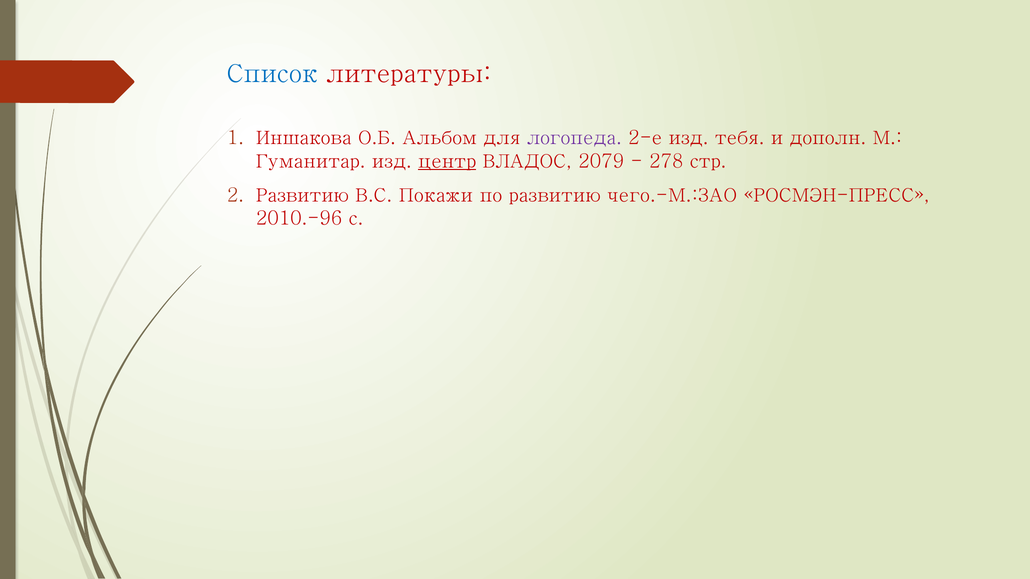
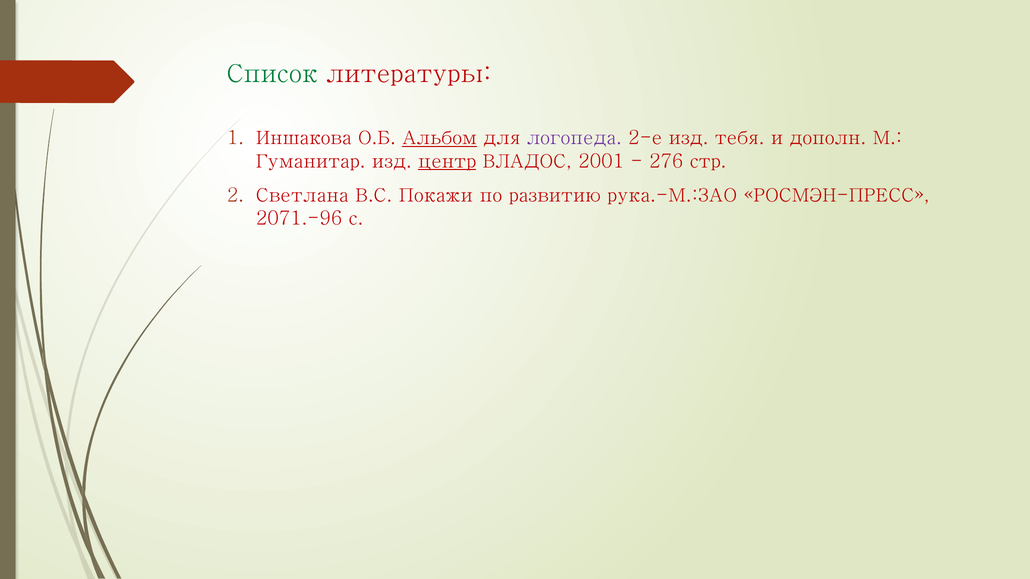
Список colour: blue -> green
Альбом underline: none -> present
2079: 2079 -> 2001
278: 278 -> 276
Развитию at (302, 195): Развитию -> Светлана
чего.-М.:ЗАО: чего.-М.:ЗАО -> рука.-М.:ЗАО
2010.-96: 2010.-96 -> 2071.-96
